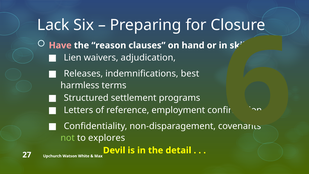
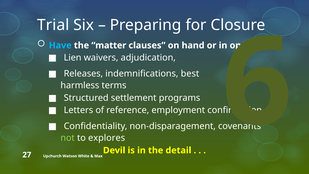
Lack: Lack -> Trial
Have colour: pink -> light blue
reason: reason -> matter
skills: skills -> open
